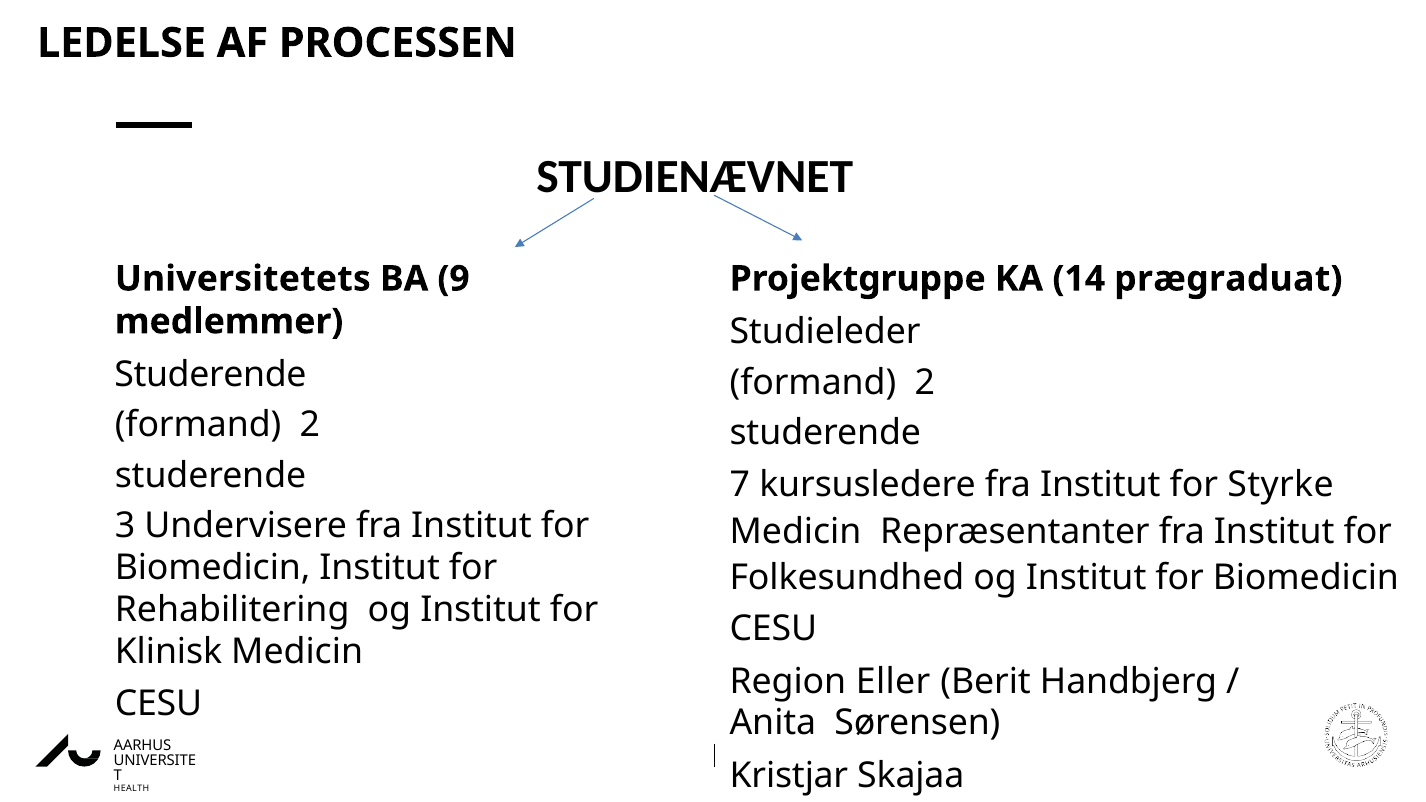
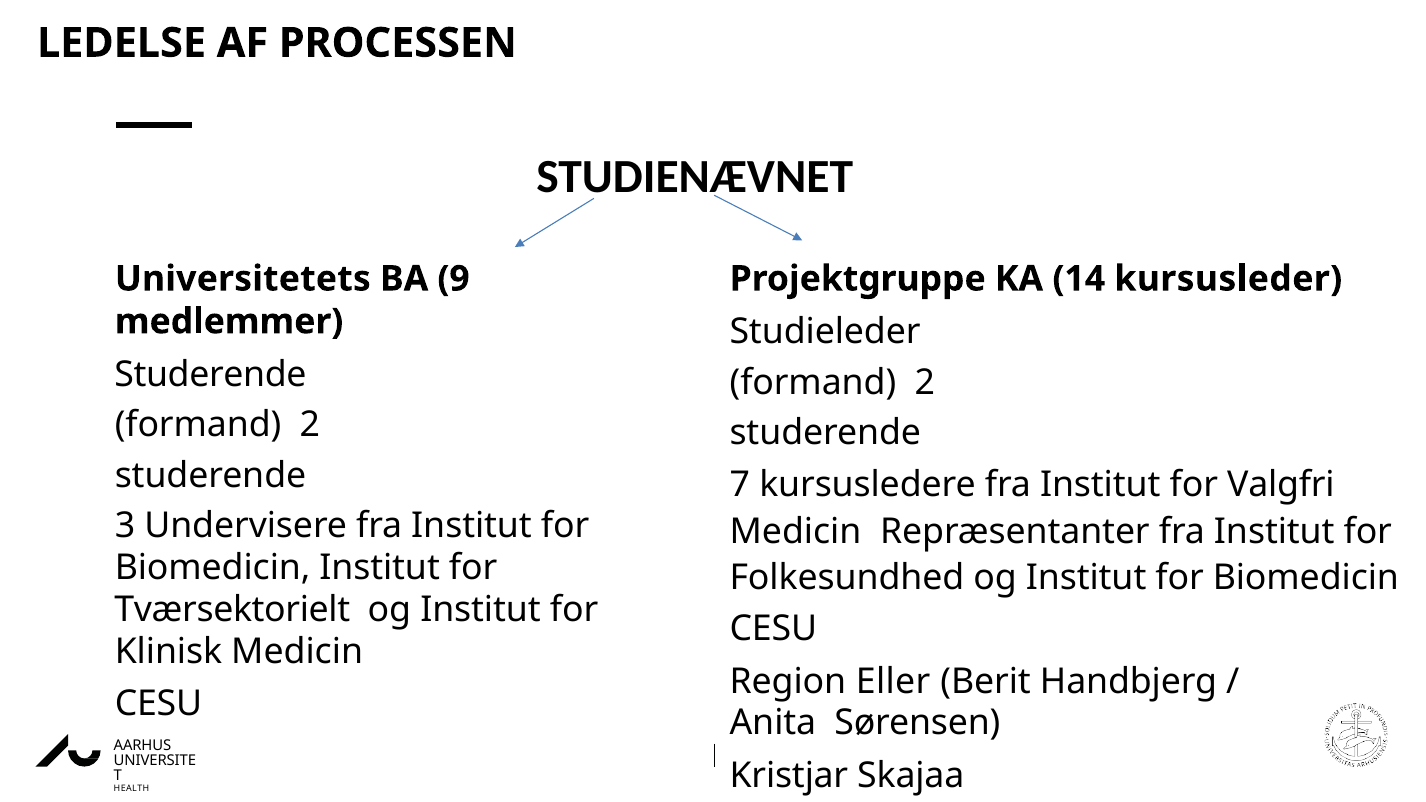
prægraduat: prægraduat -> kursusleder
Styrke: Styrke -> Valgfri
Rehabilitering: Rehabilitering -> Tværsektorielt
